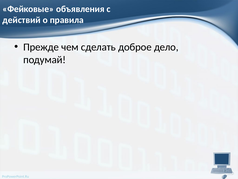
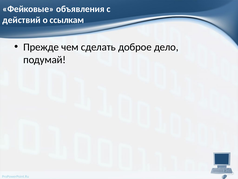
правила: правила -> ссылкам
